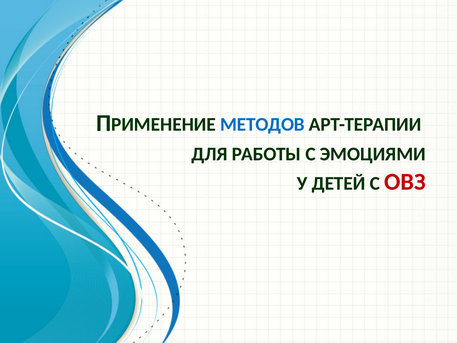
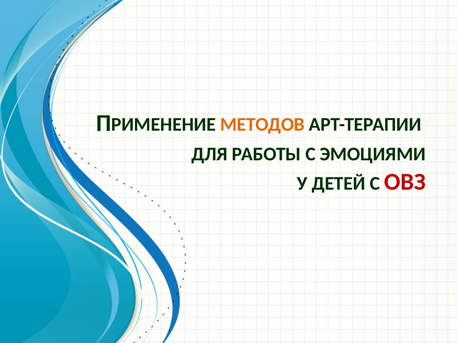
МЕТОДОВ colour: blue -> orange
